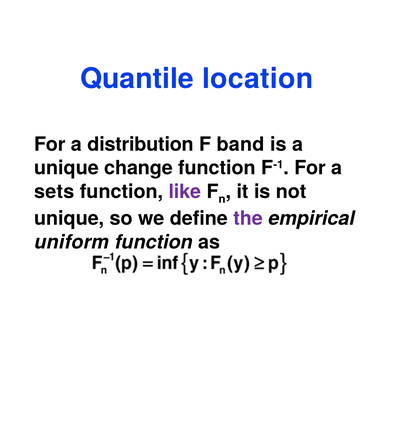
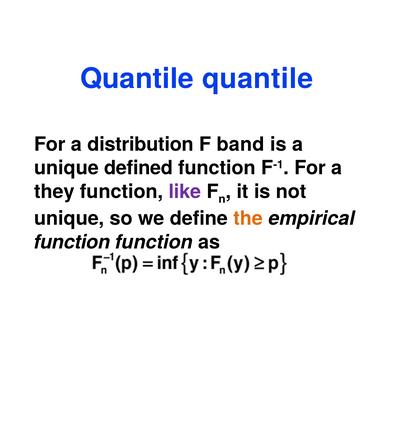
Quantile location: location -> quantile
change: change -> defined
sets: sets -> they
the colour: purple -> orange
uniform at (72, 242): uniform -> function
